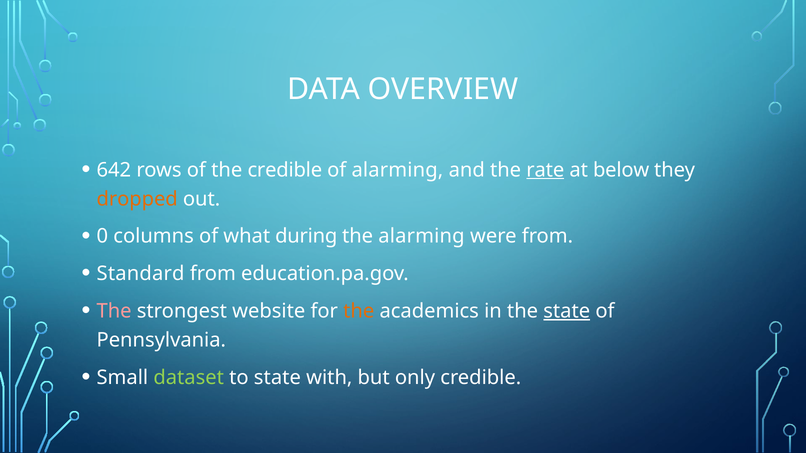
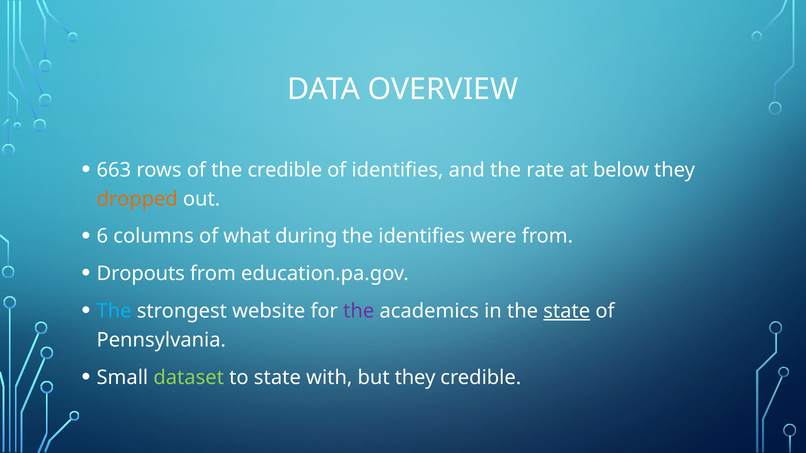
642: 642 -> 663
of alarming: alarming -> identifies
rate underline: present -> none
0: 0 -> 6
the alarming: alarming -> identifies
Standard: Standard -> Dropouts
The at (114, 311) colour: pink -> light blue
the at (359, 311) colour: orange -> purple
but only: only -> they
